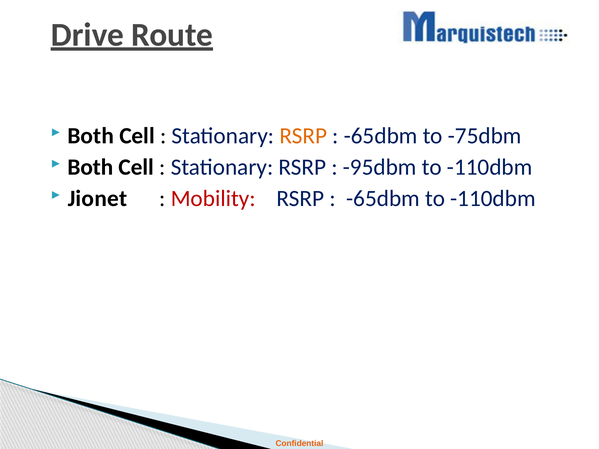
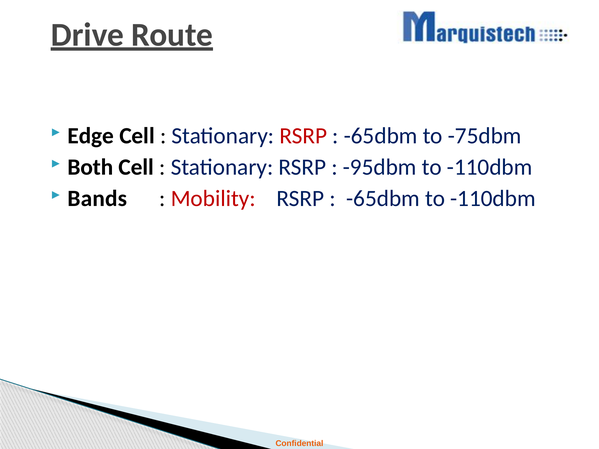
Both at (91, 136): Both -> Edge
RSRP at (303, 136) colour: orange -> red
Jionet: Jionet -> Bands
